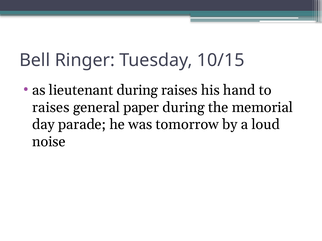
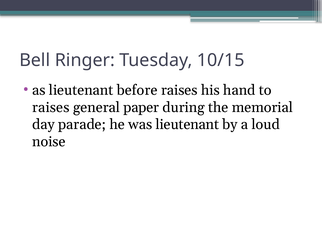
lieutenant during: during -> before
was tomorrow: tomorrow -> lieutenant
